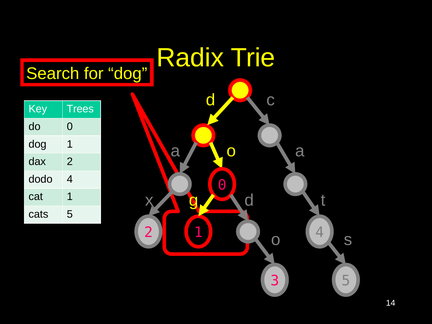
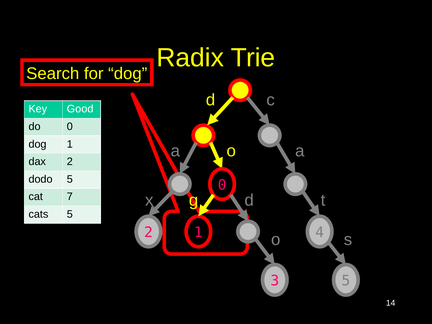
Trees: Trees -> Good
dodo 4: 4 -> 5
cat 1: 1 -> 7
